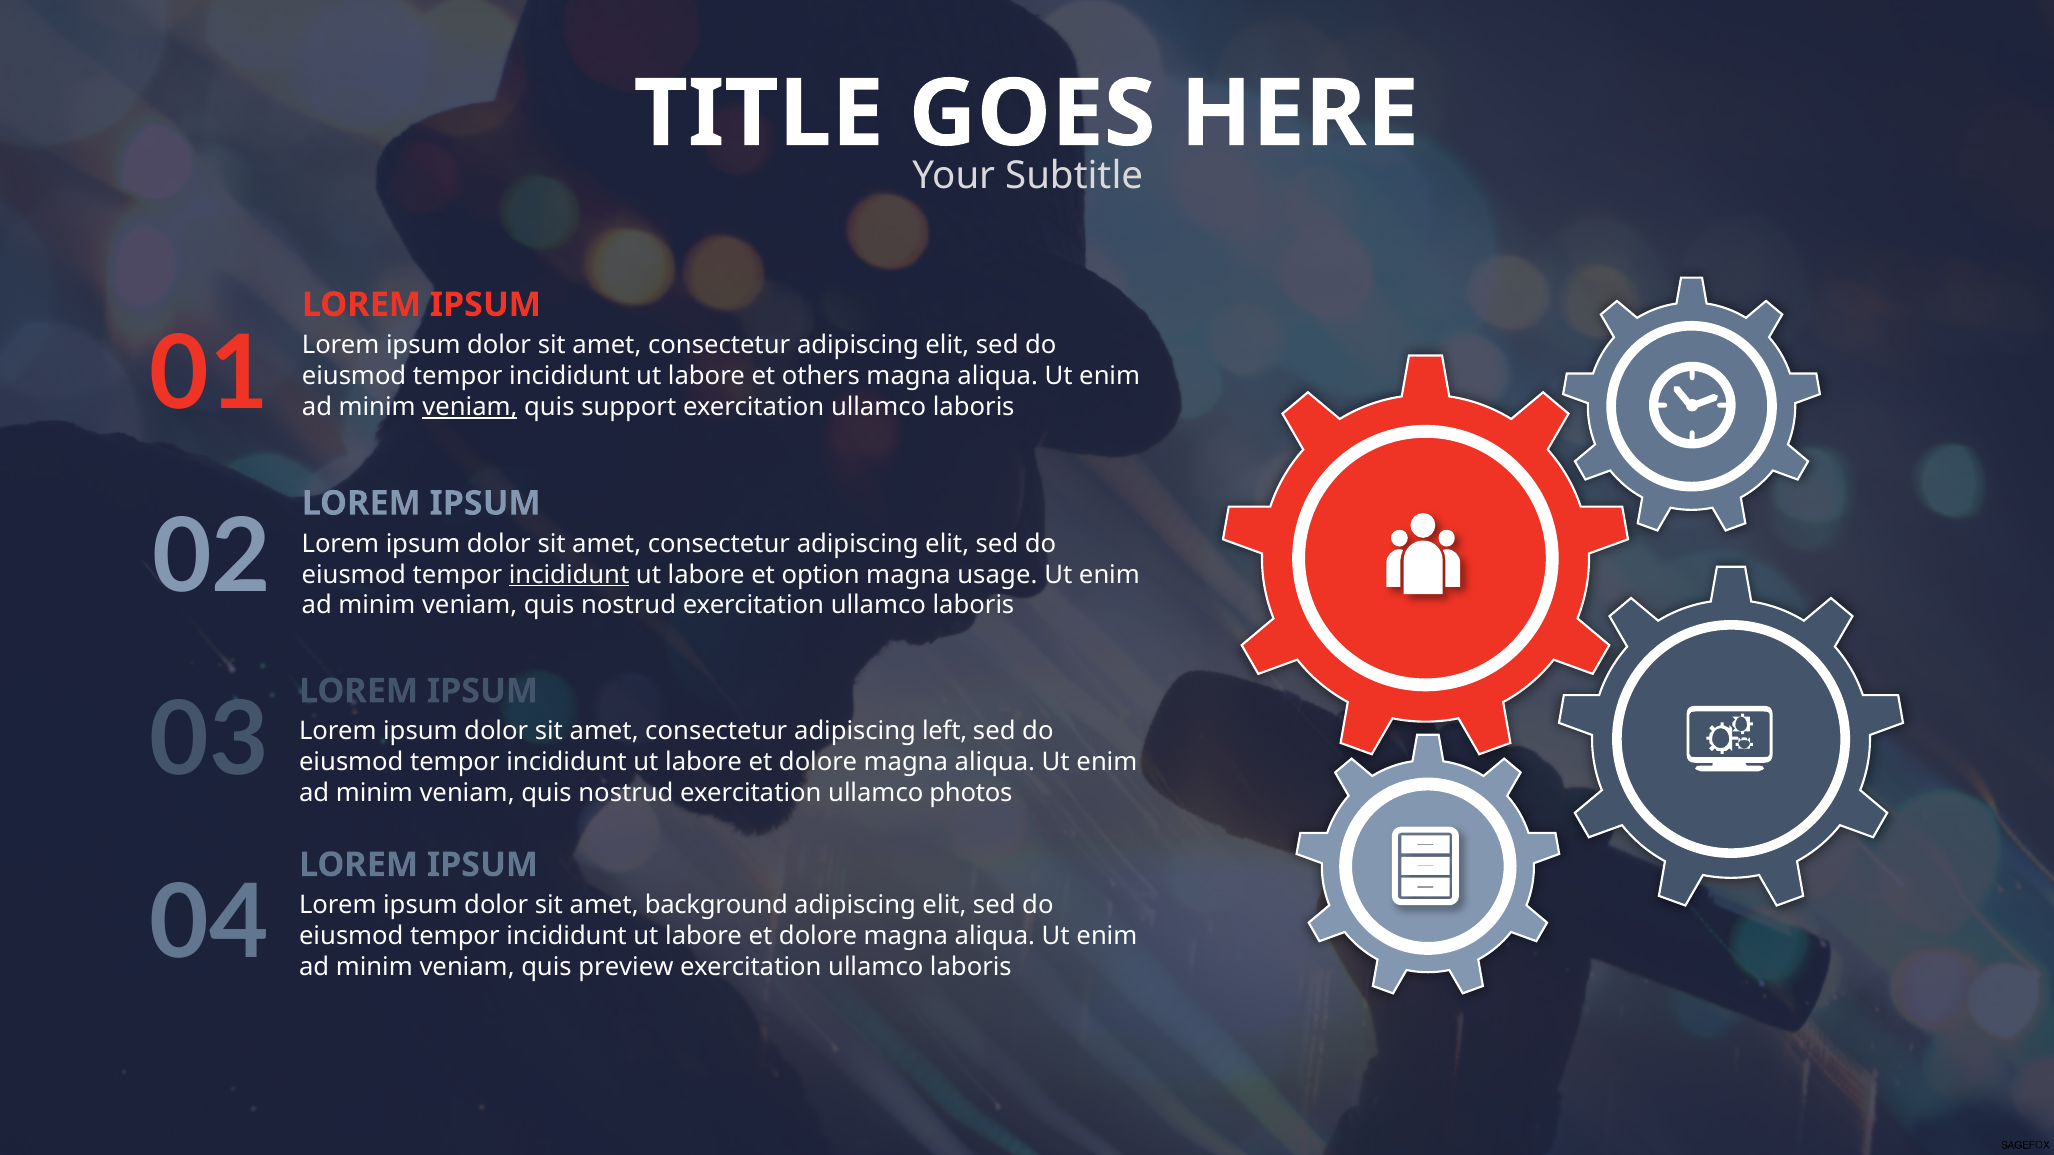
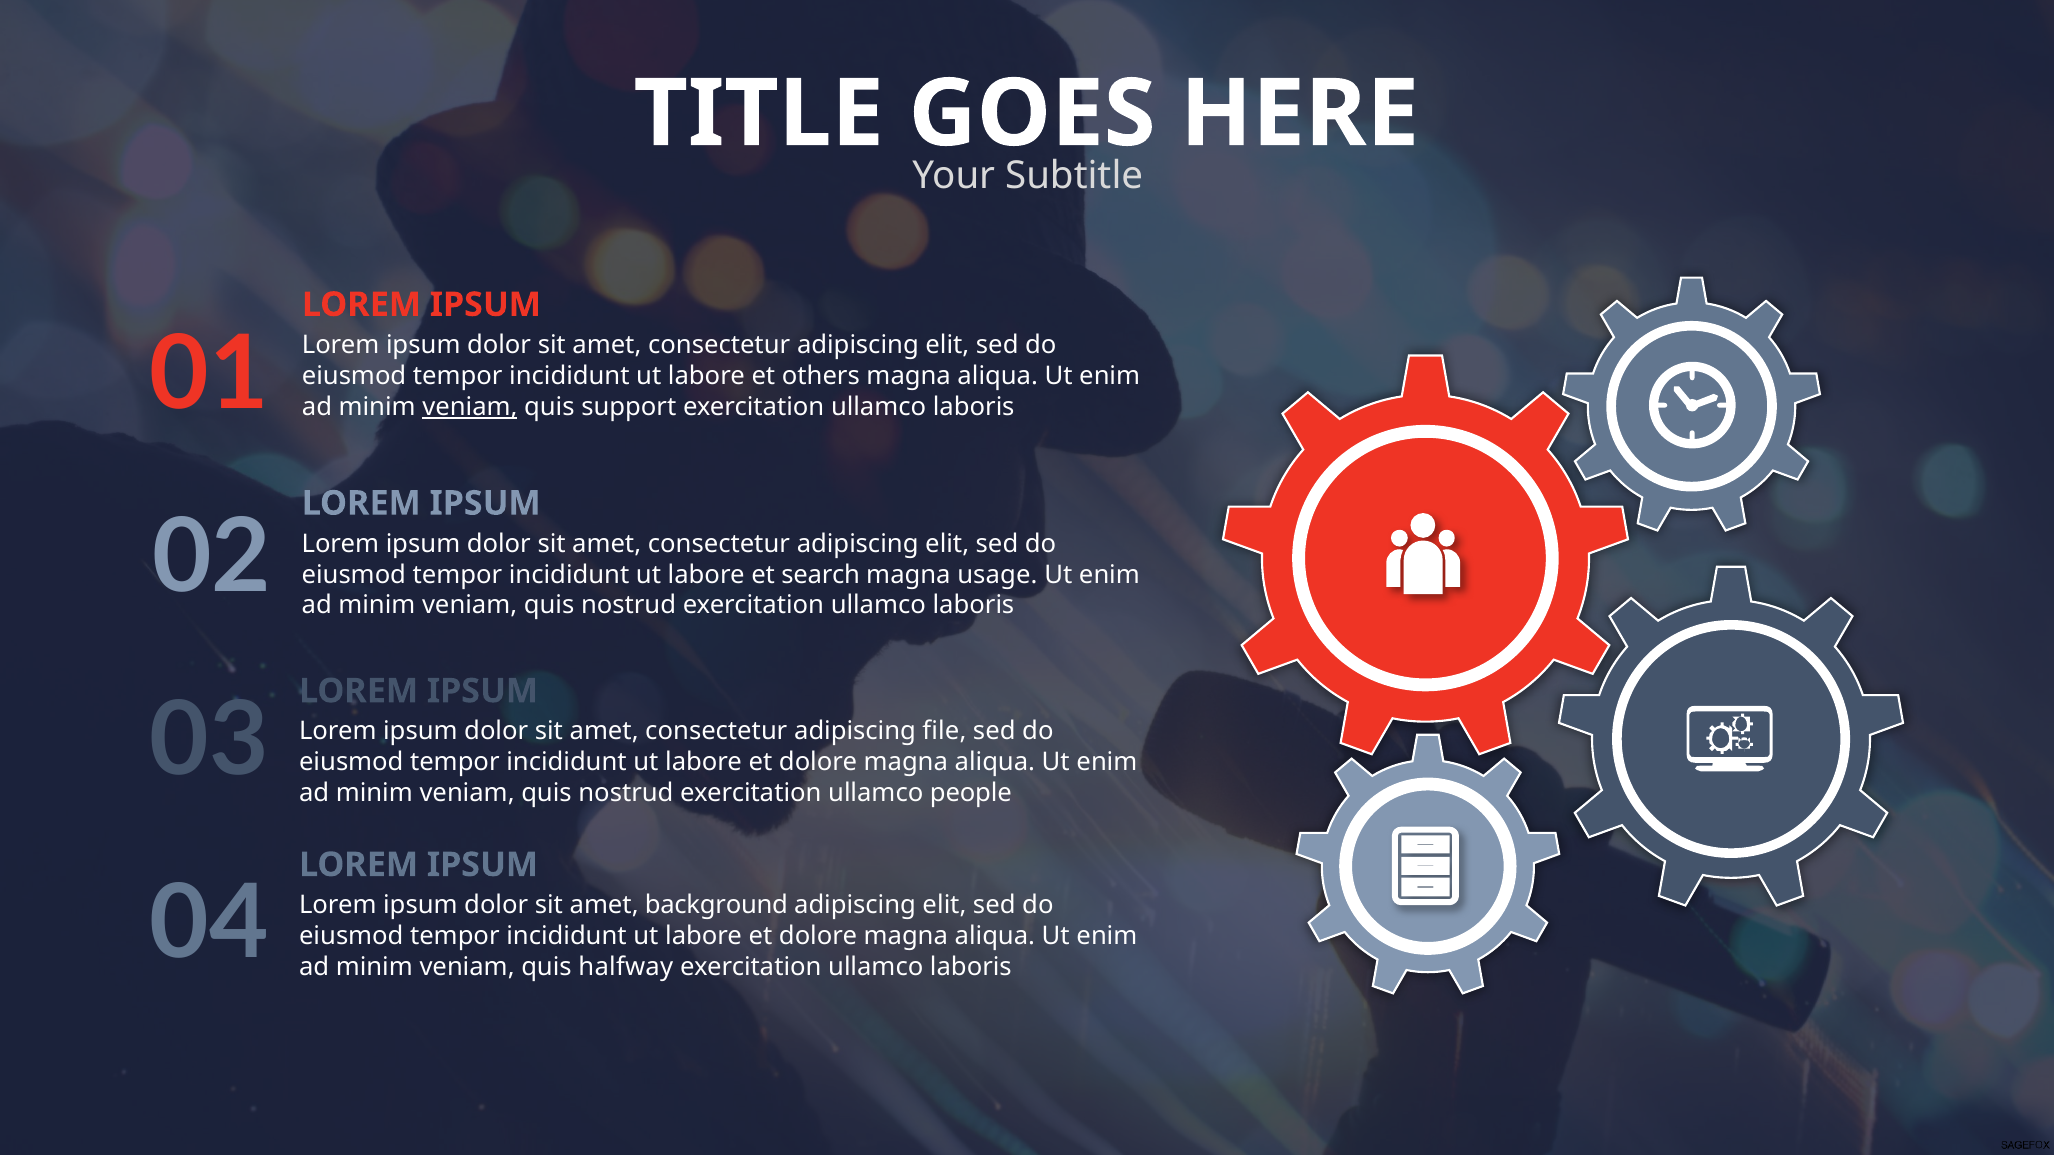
incididunt at (569, 575) underline: present -> none
option: option -> search
left: left -> file
photos: photos -> people
preview: preview -> halfway
